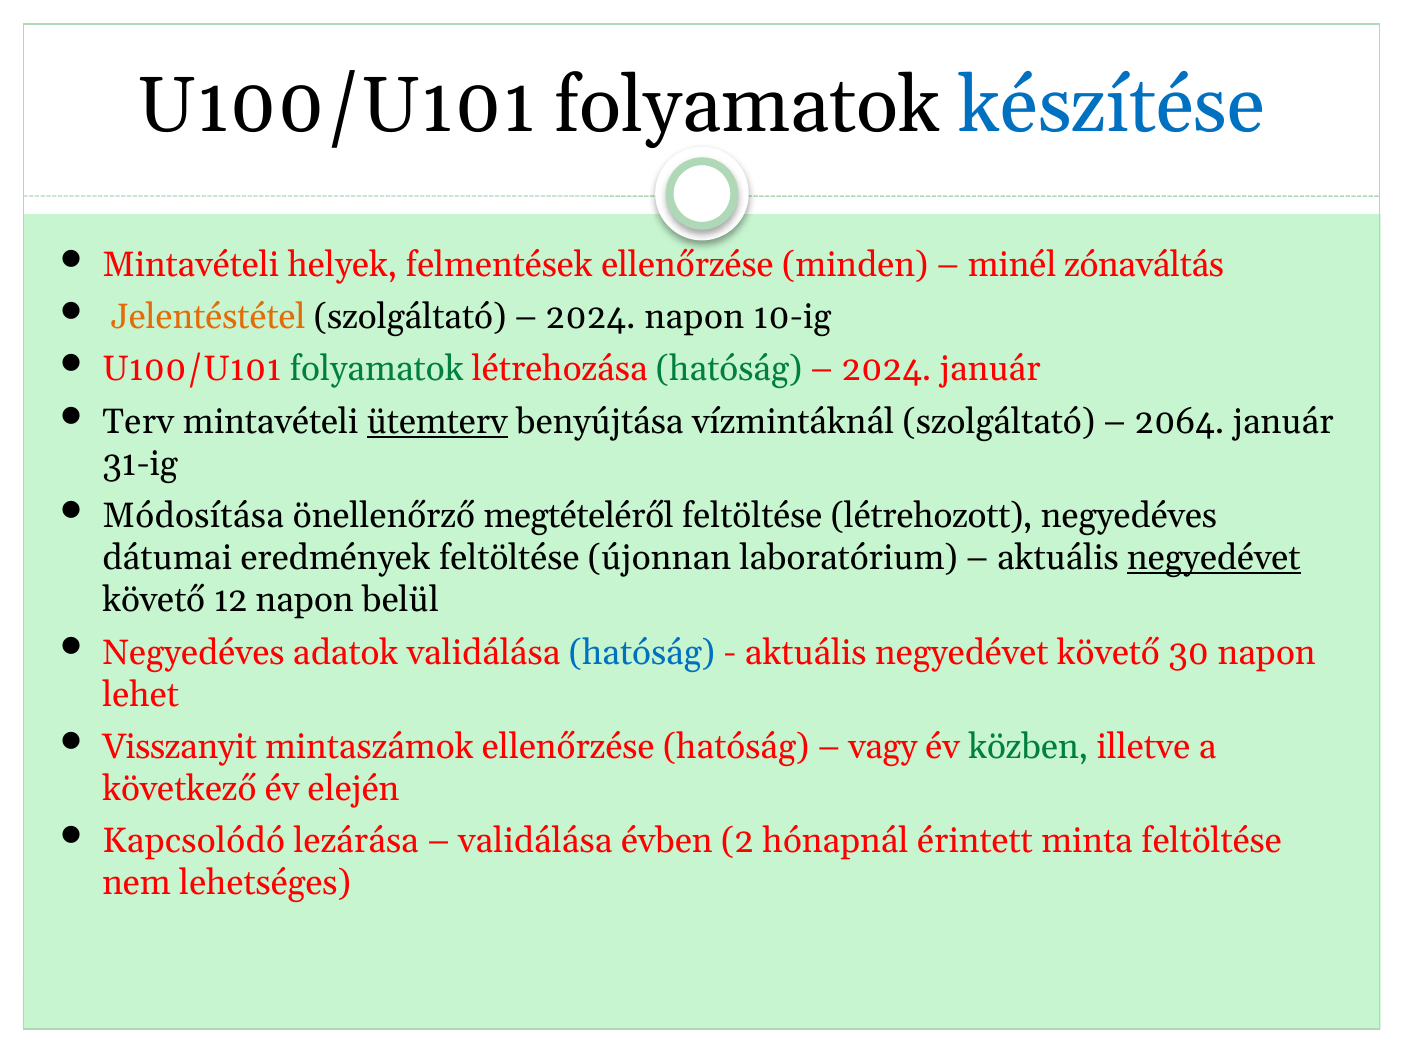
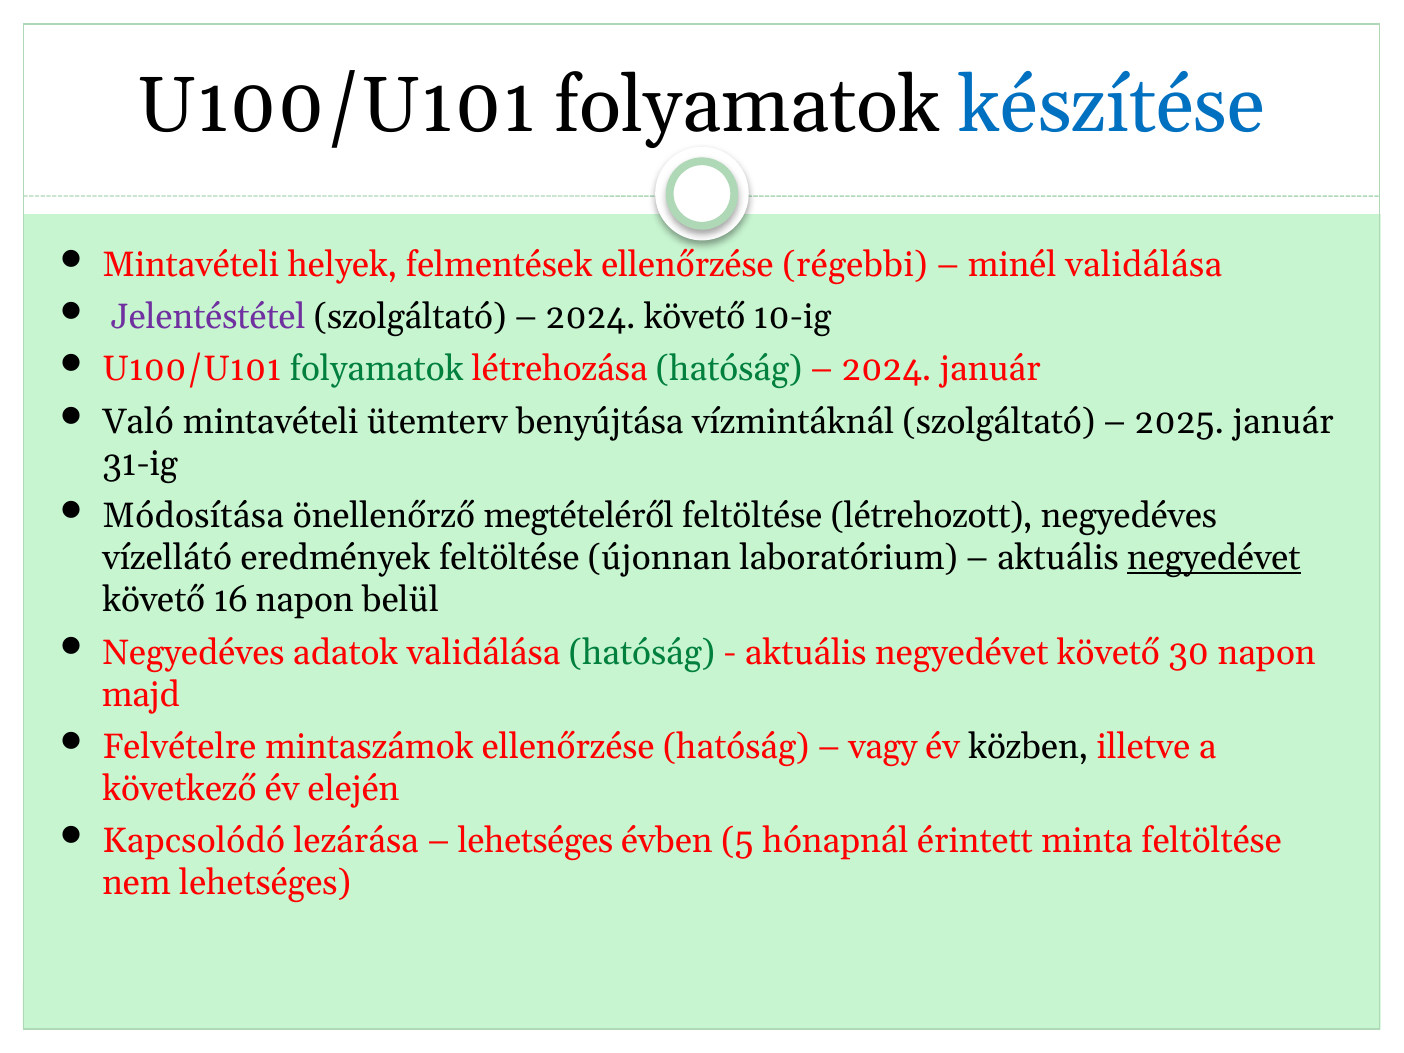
minden: minden -> régebbi
minél zónaváltás: zónaváltás -> validálása
Jelentéstétel colour: orange -> purple
2024 napon: napon -> követő
Terv: Terv -> Való
ütemterv underline: present -> none
2064: 2064 -> 2025
dátumai: dátumai -> vízellátó
12: 12 -> 16
hatóság at (642, 652) colour: blue -> green
lehet: lehet -> majd
Visszanyit: Visszanyit -> Felvételre
közben colour: green -> black
validálása at (535, 841): validálása -> lehetséges
2: 2 -> 5
